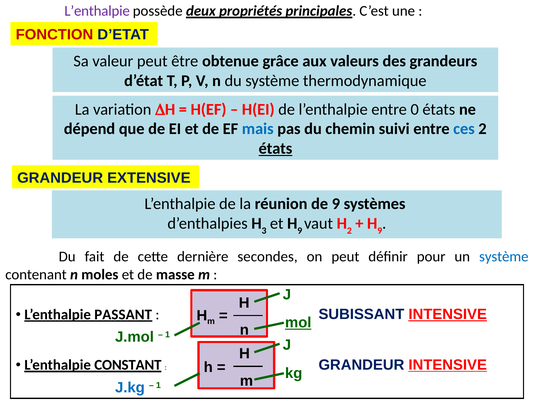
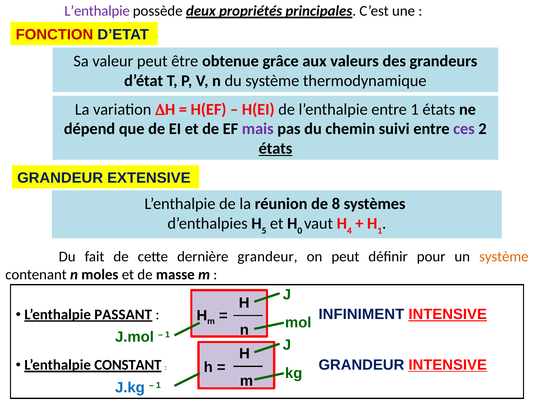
entre 0: 0 -> 1
mais colour: blue -> purple
ces colour: blue -> purple
de 9: 9 -> 8
3: 3 -> 5
et H 9: 9 -> 0
H 2: 2 -> 4
9 at (380, 230): 9 -> 1
dernière secondes: secondes -> grandeur
système at (504, 256) colour: blue -> orange
SUBISSANT: SUBISSANT -> INFINIMENT
mol underline: present -> none
